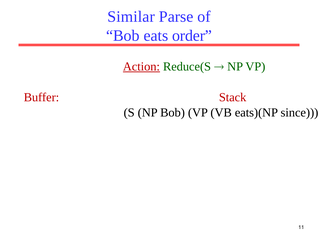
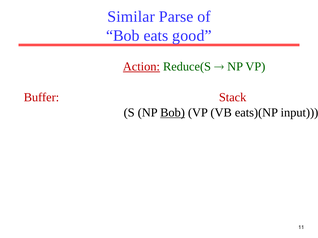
order: order -> good
Bob at (173, 113) underline: none -> present
since: since -> input
